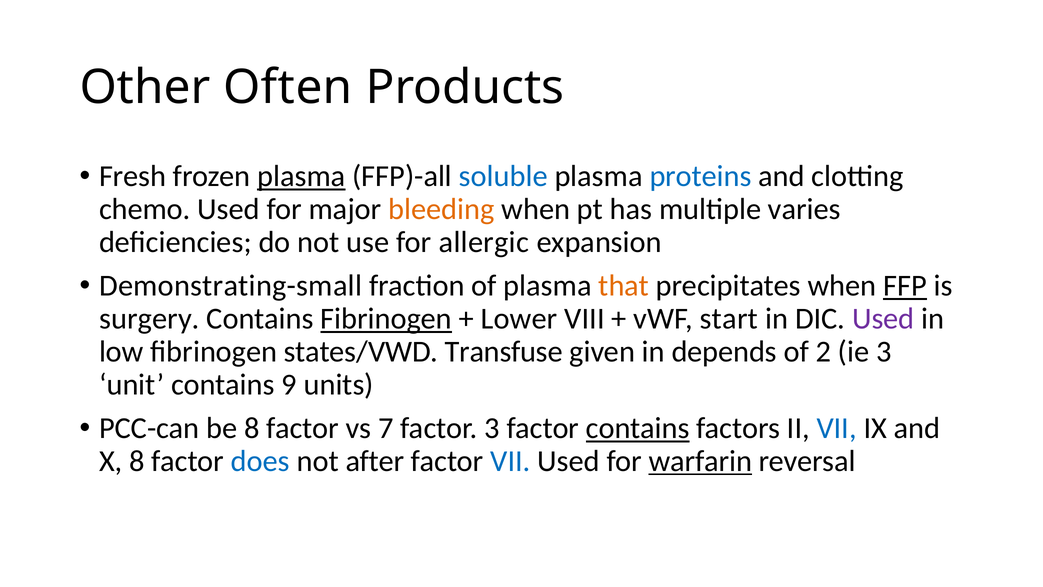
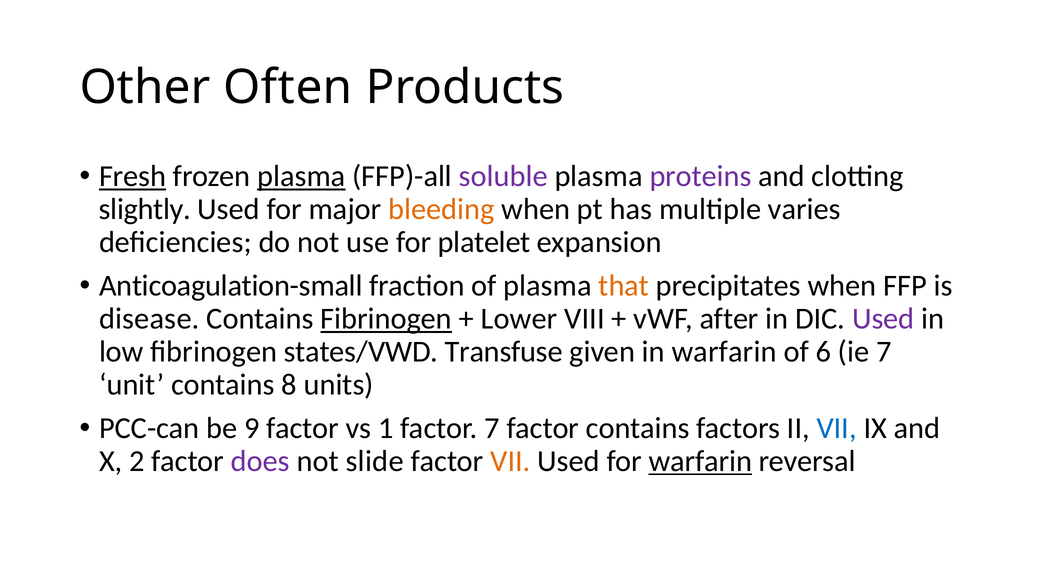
Fresh underline: none -> present
soluble colour: blue -> purple
proteins colour: blue -> purple
chemo: chemo -> slightly
allergic: allergic -> platelet
Demonstrating-small: Demonstrating-small -> Anticoagulation-small
FFP underline: present -> none
surgery: surgery -> disease
start: start -> after
in depends: depends -> warfarin
2: 2 -> 6
ie 3: 3 -> 7
9: 9 -> 8
be 8: 8 -> 9
7: 7 -> 1
factor 3: 3 -> 7
contains at (638, 428) underline: present -> none
X 8: 8 -> 2
does colour: blue -> purple
after: after -> slide
VII at (510, 461) colour: blue -> orange
